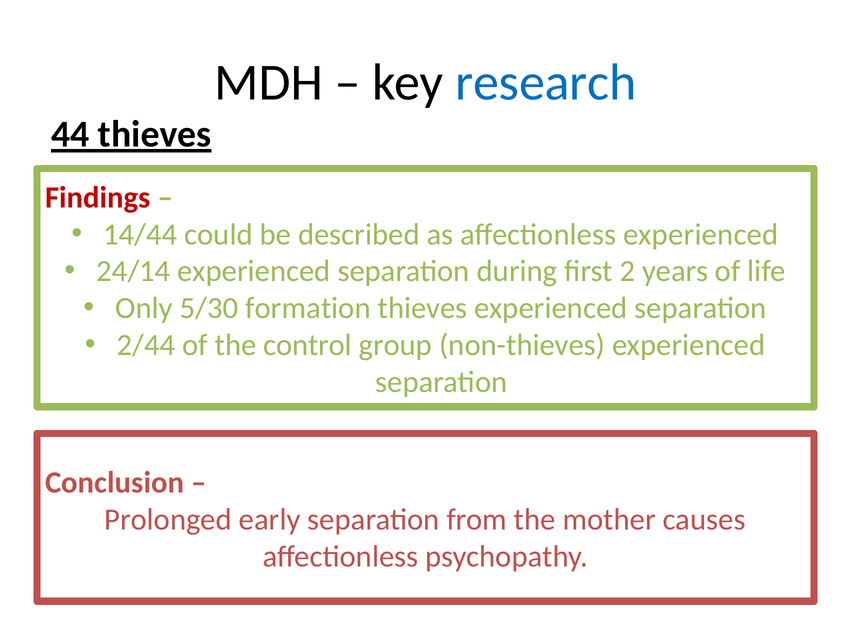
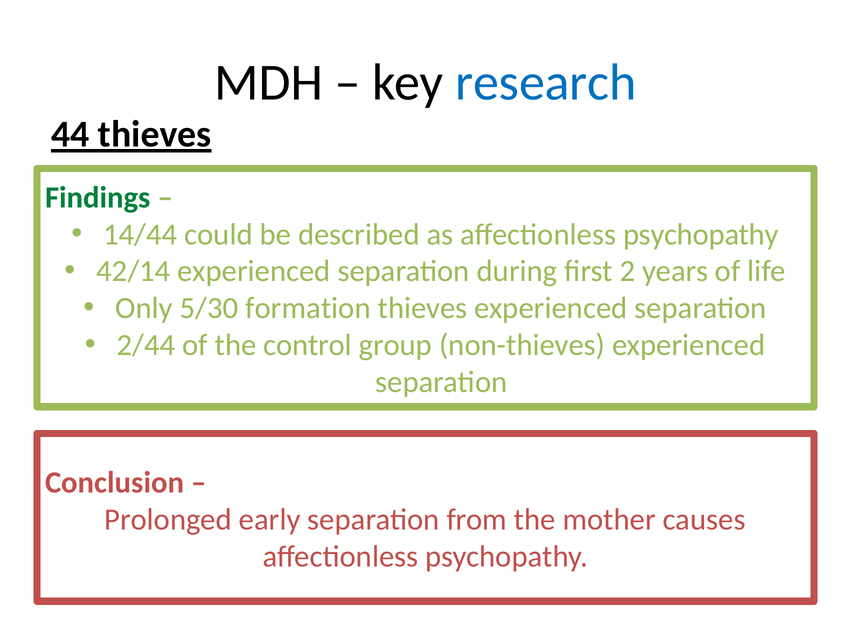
Findings colour: red -> green
as affectionless experienced: experienced -> psychopathy
24/14: 24/14 -> 42/14
